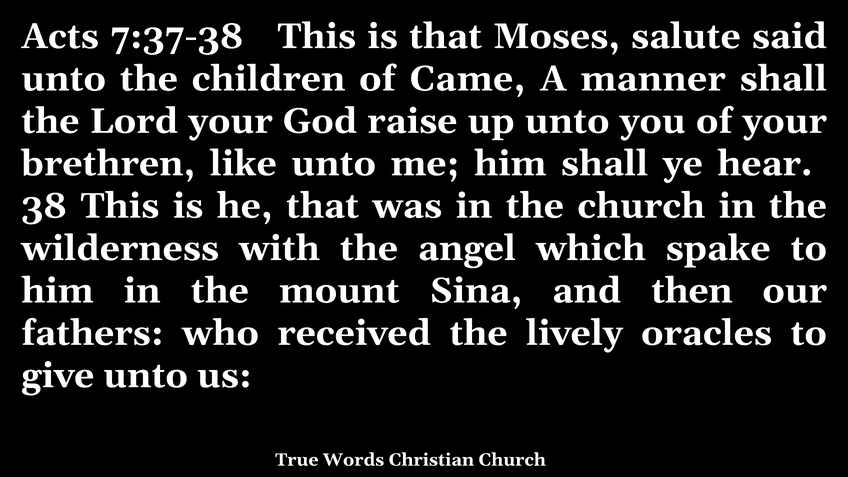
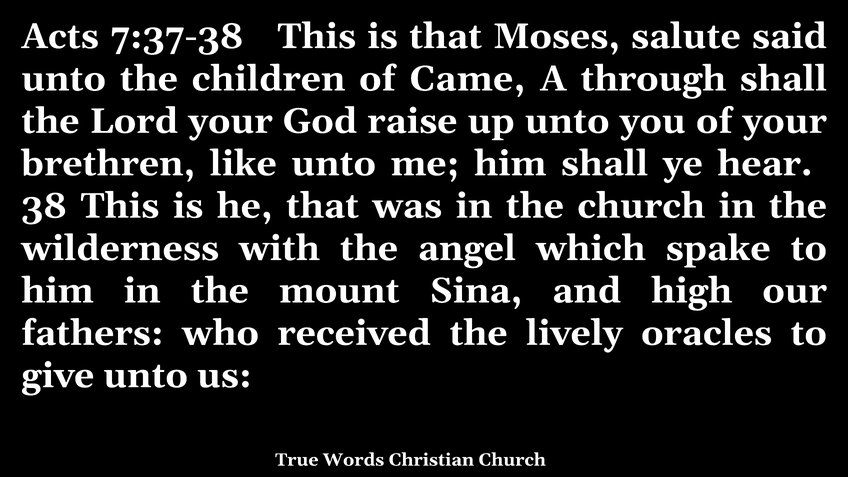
manner: manner -> through
then: then -> high
